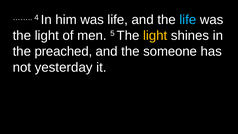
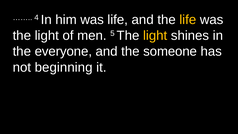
life at (188, 20) colour: light blue -> yellow
preached: preached -> everyone
yesterday: yesterday -> beginning
